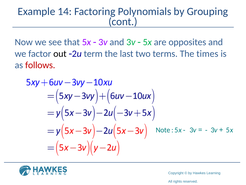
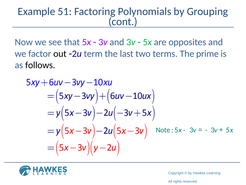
14: 14 -> 51
times: times -> prime
follows colour: red -> black
